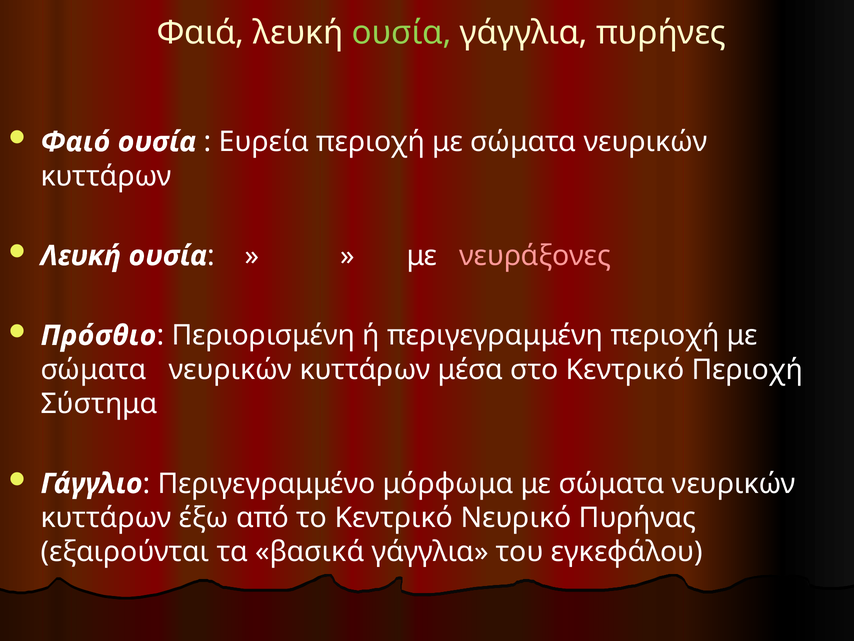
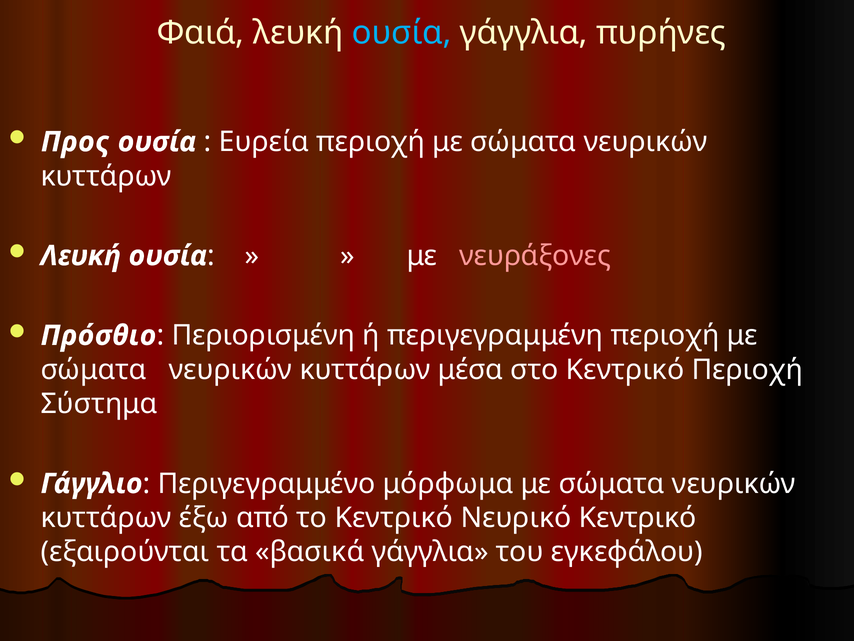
ουσία at (402, 33) colour: light green -> light blue
Φαιό: Φαιό -> Προς
Νευρικό Πυρήνας: Πυρήνας -> Κεντρικό
